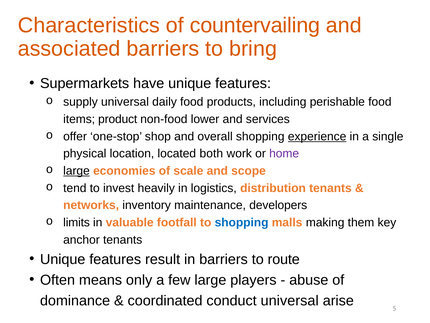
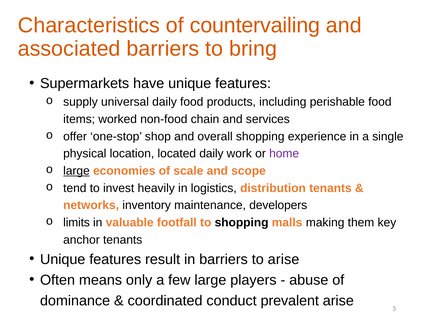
product: product -> worked
lower: lower -> chain
experience underline: present -> none
located both: both -> daily
shopping at (242, 222) colour: blue -> black
to route: route -> arise
conduct universal: universal -> prevalent
